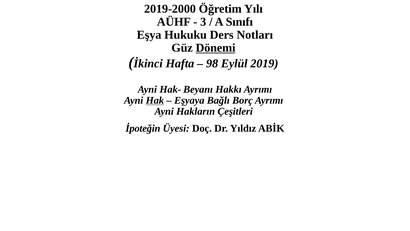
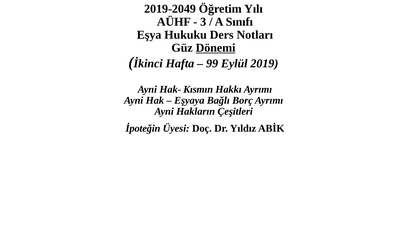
2019-2000: 2019-2000 -> 2019-2049
98: 98 -> 99
Beyanı: Beyanı -> Kısmın
Hak underline: present -> none
